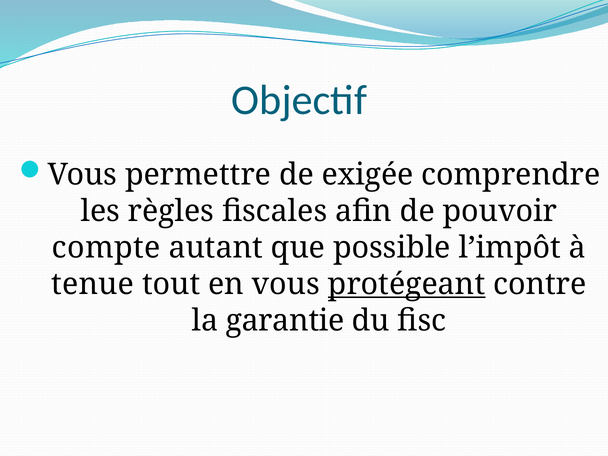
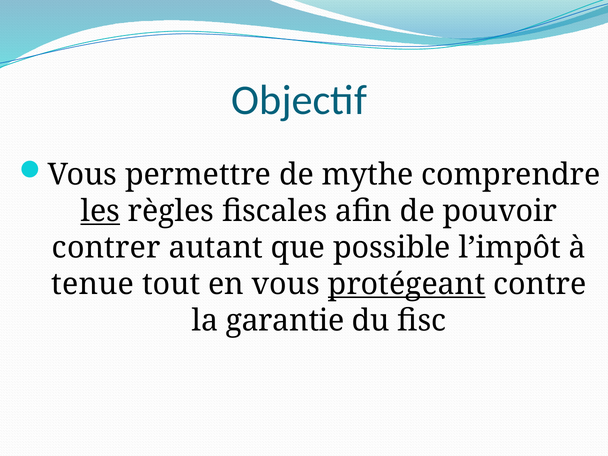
exigée: exigée -> mythe
les underline: none -> present
compte: compte -> contrer
